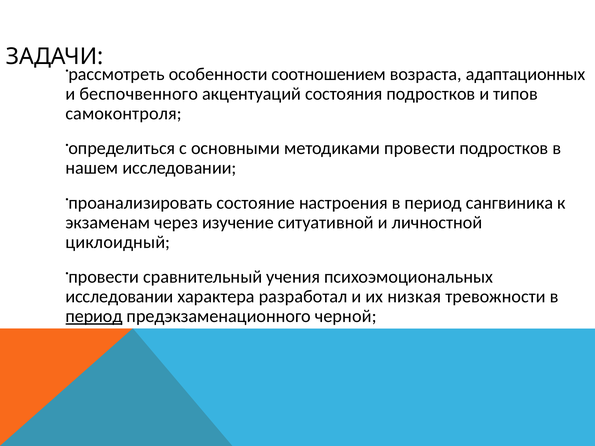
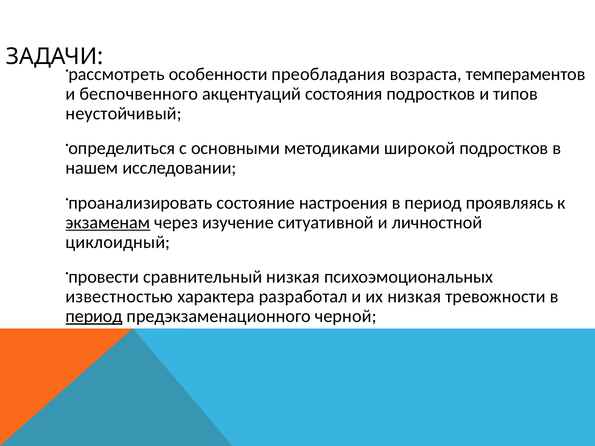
соотношением: соотношением -> преобладания
адаптационных: адаптационных -> темпераментов
самоконтроля: самоконтроля -> неустойчивый
методиками провести: провести -> широкой
сангвиника: сангвиника -> проявляясь
экзаменам underline: none -> present
сравнительный учения: учения -> низкая
исследовании at (119, 297): исследовании -> известностью
